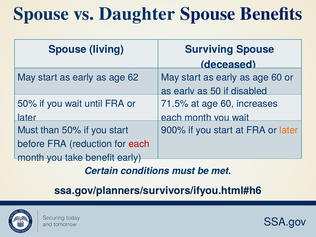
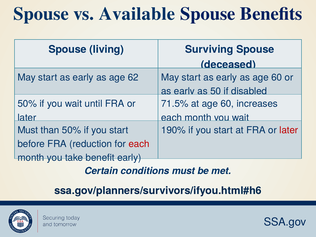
Daughter: Daughter -> Available
900%: 900% -> 190%
later at (289, 130) colour: orange -> red
